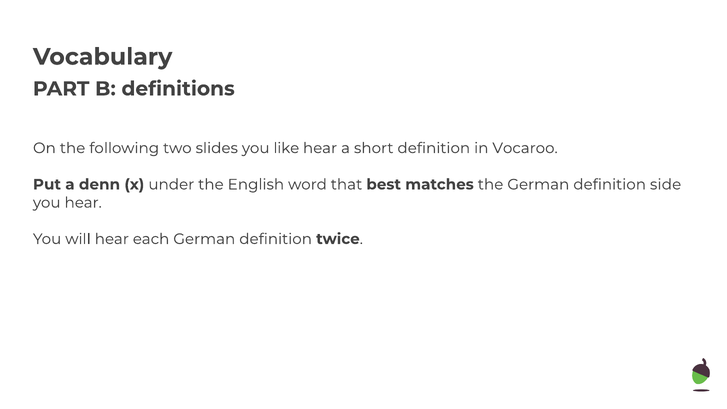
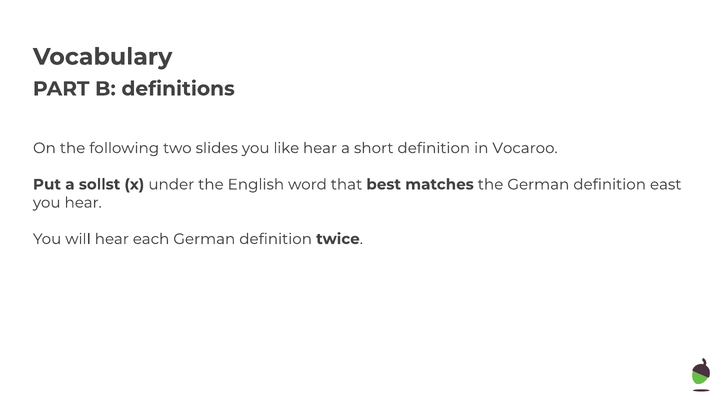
denn: denn -> sollst
side: side -> east
